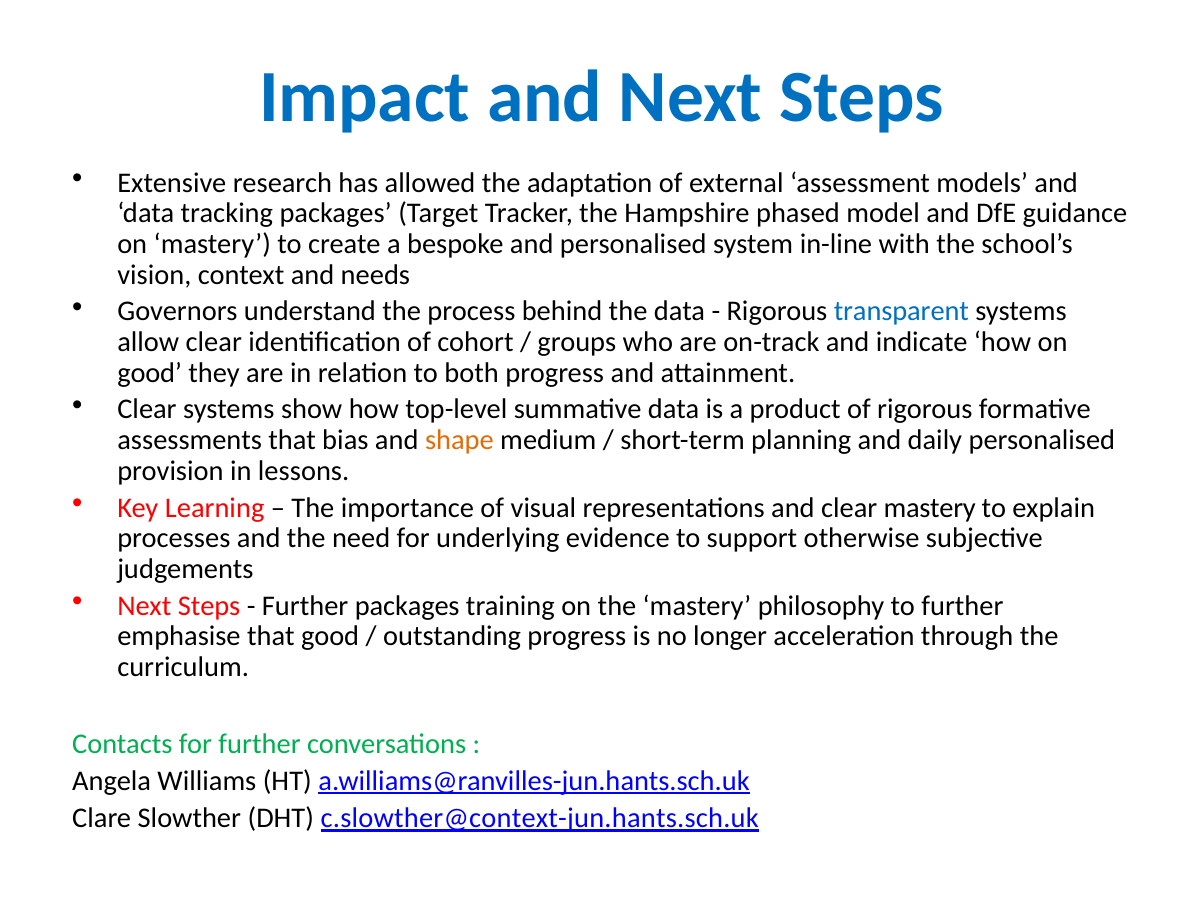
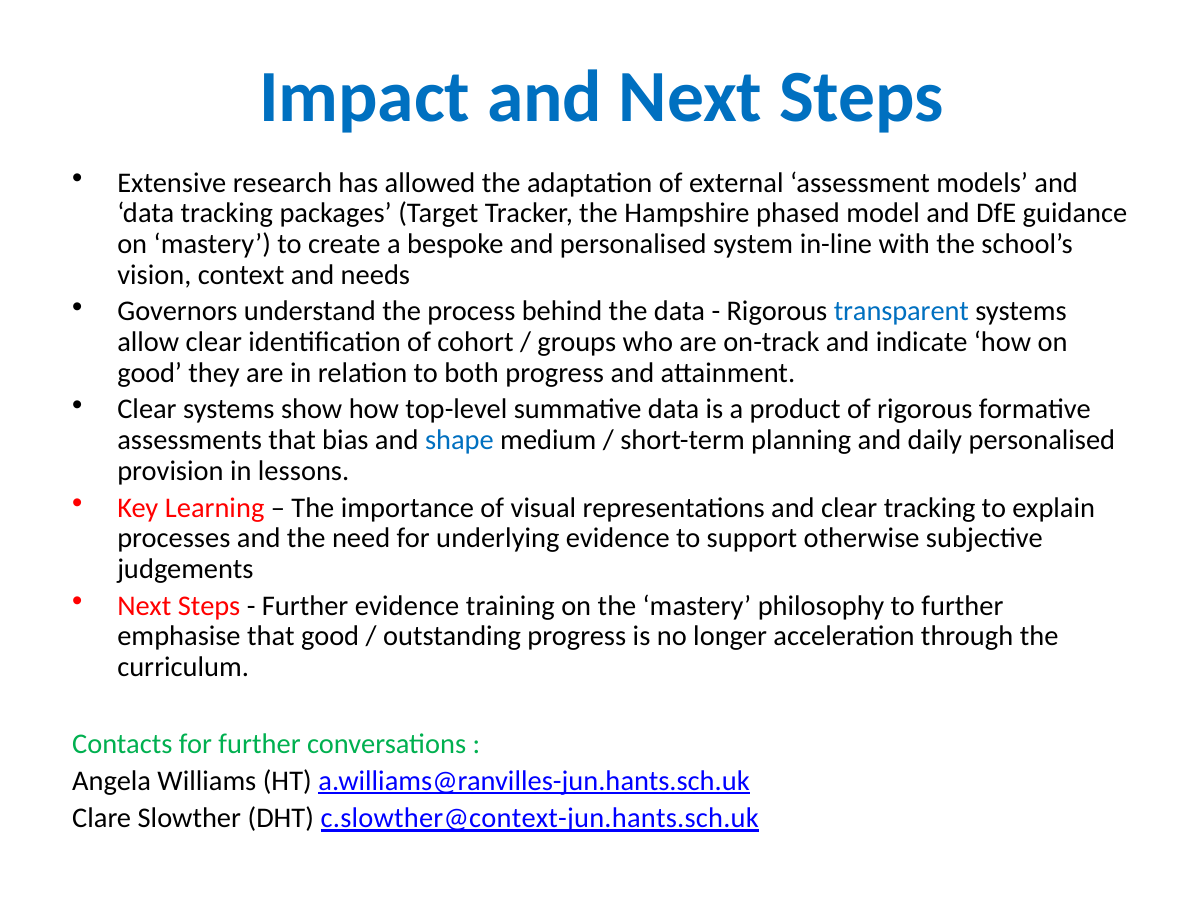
shape colour: orange -> blue
clear mastery: mastery -> tracking
Further packages: packages -> evidence
